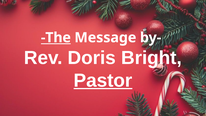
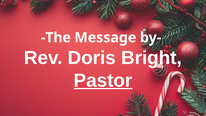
The underline: present -> none
